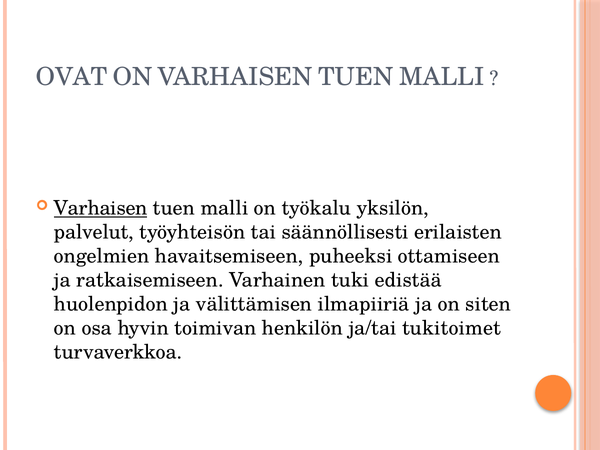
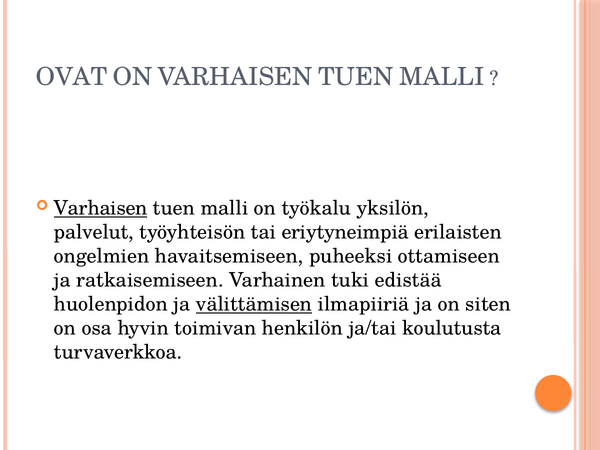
säännöllisesti: säännöllisesti -> eriytyneimpiä
välittämisen underline: none -> present
tukitoimet: tukitoimet -> koulutusta
